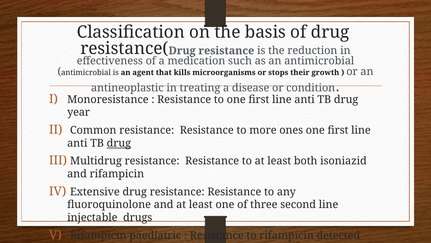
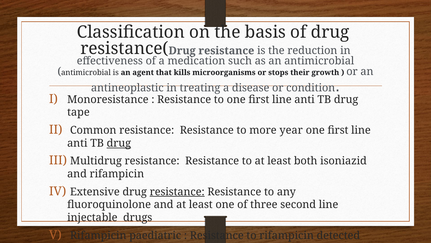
year: year -> tape
ones: ones -> year
resistance at (177, 191) underline: none -> present
